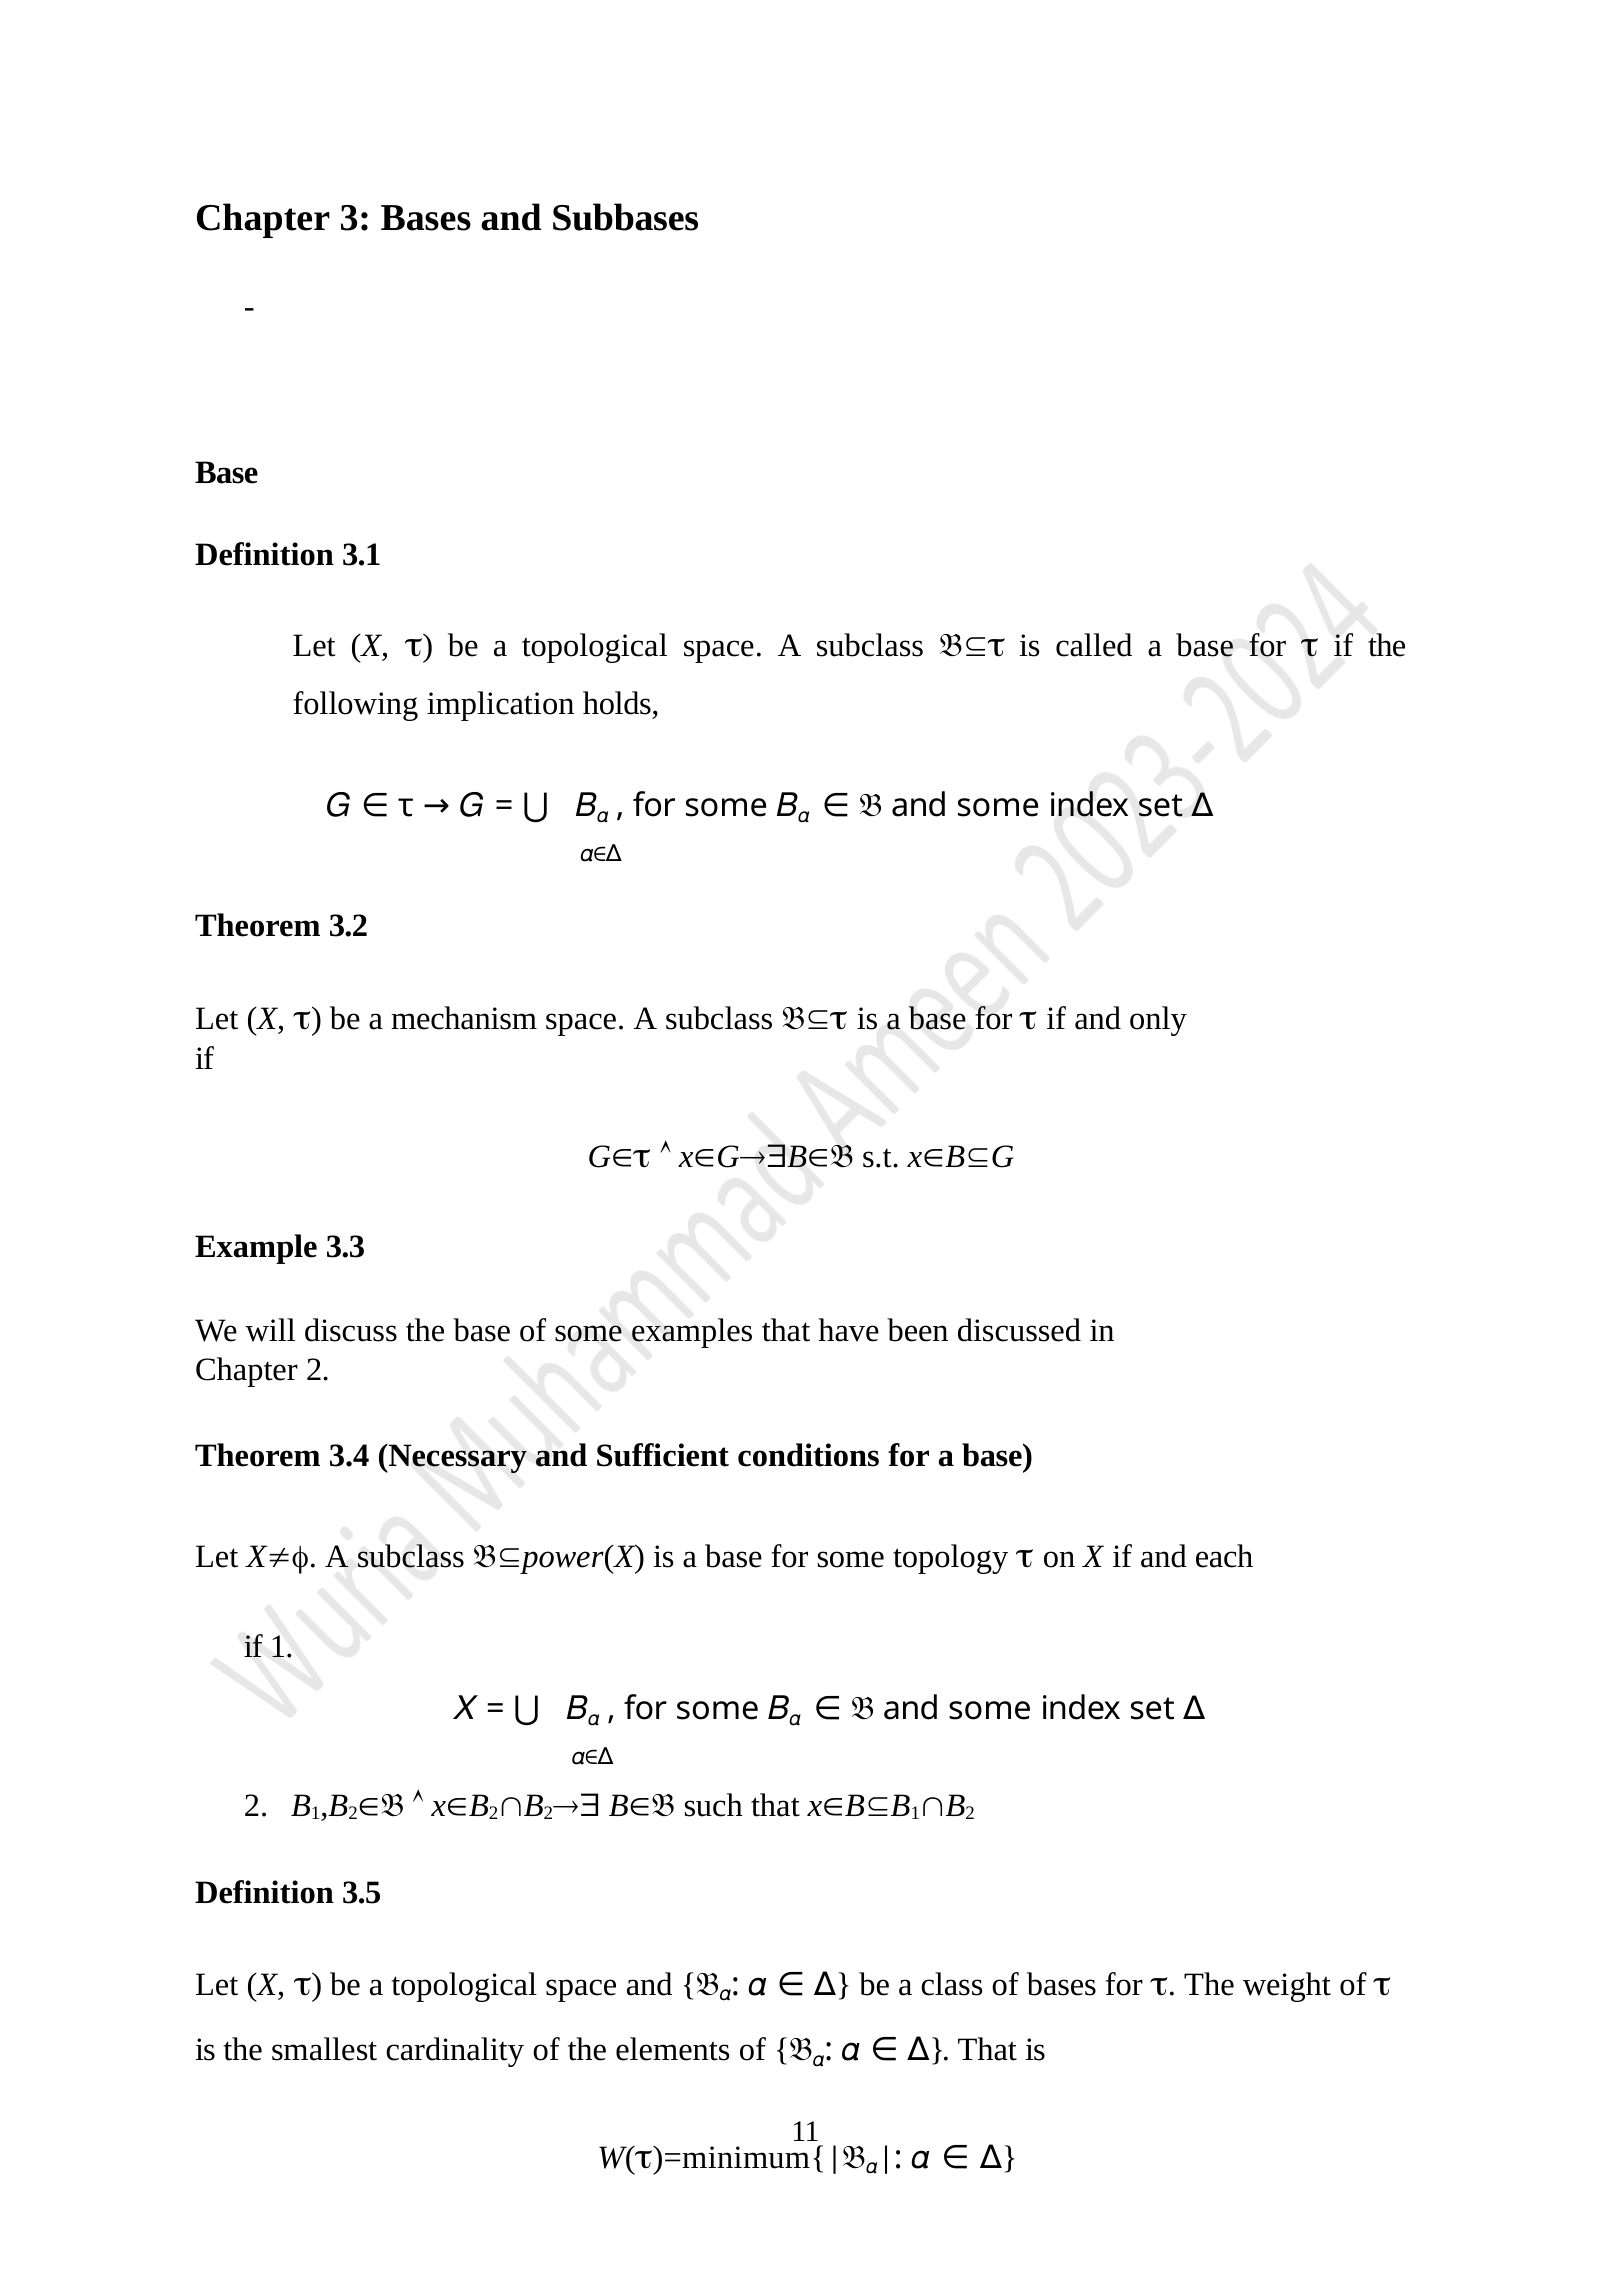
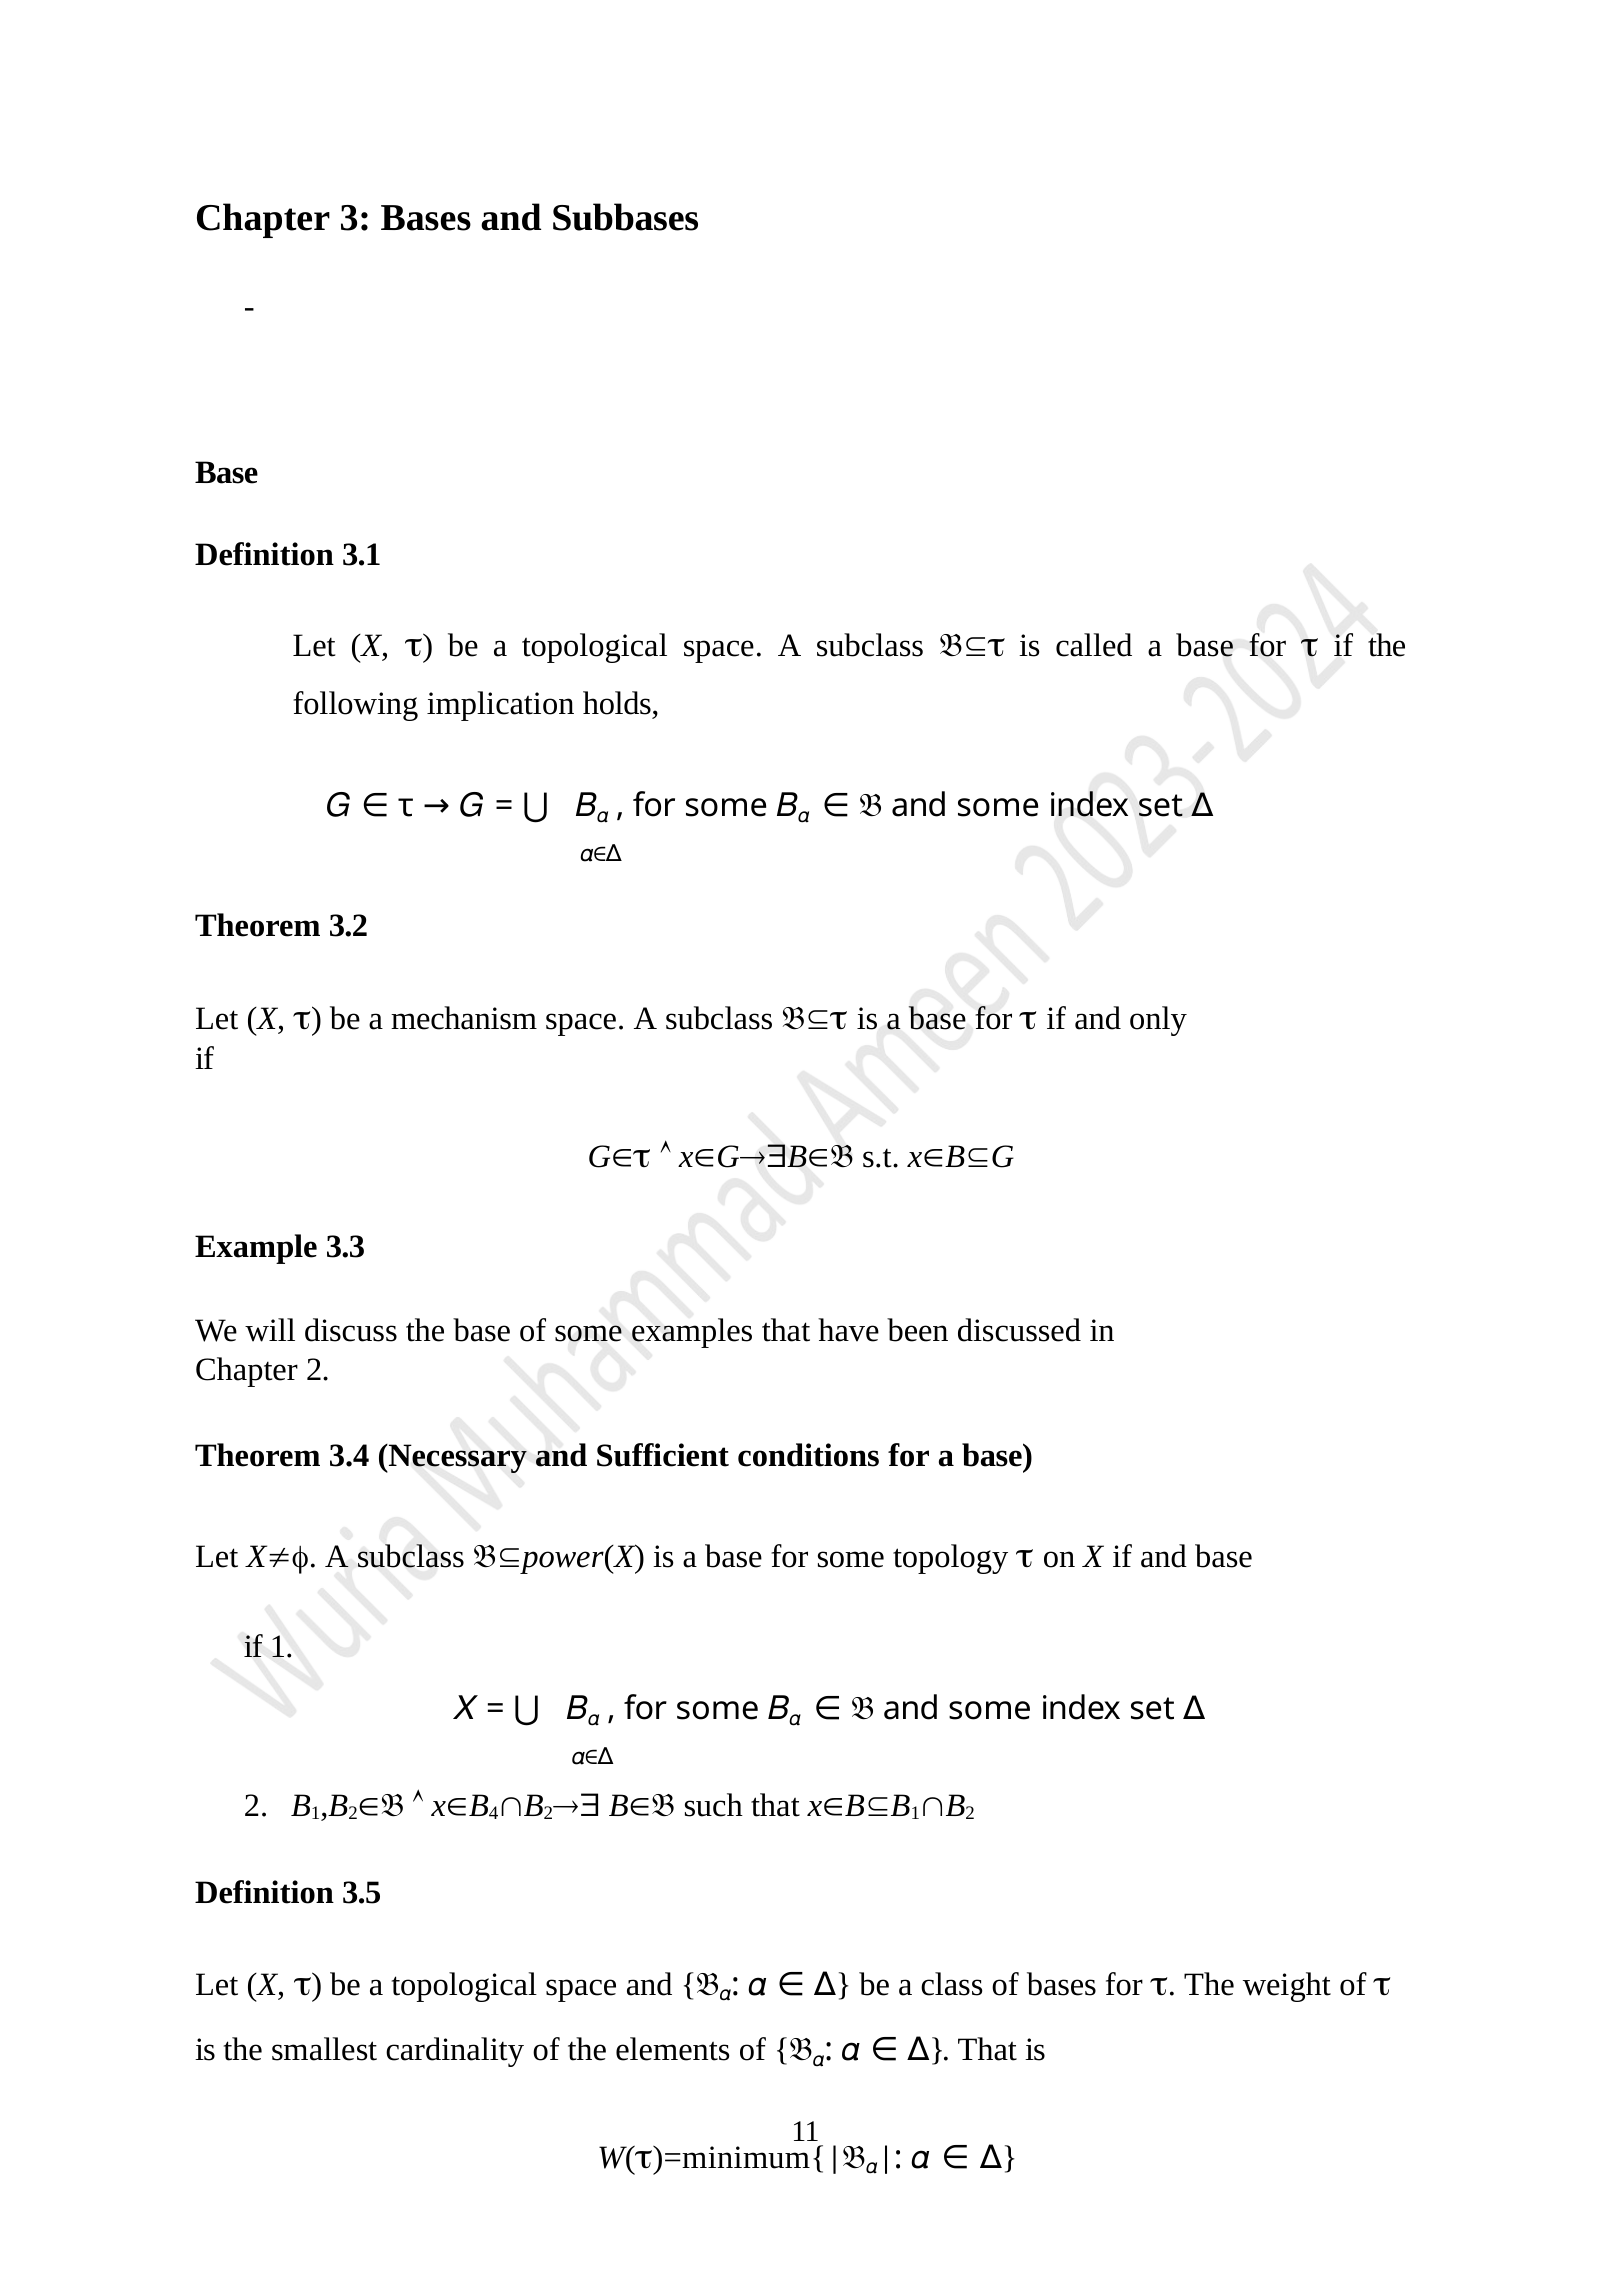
and each: each -> base
2 at (494, 1812): 2 -> 4
